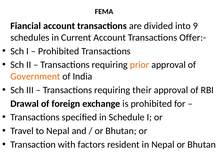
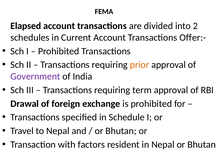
Fiancial: Fiancial -> Elapsed
9: 9 -> 2
Government colour: orange -> purple
their: their -> term
